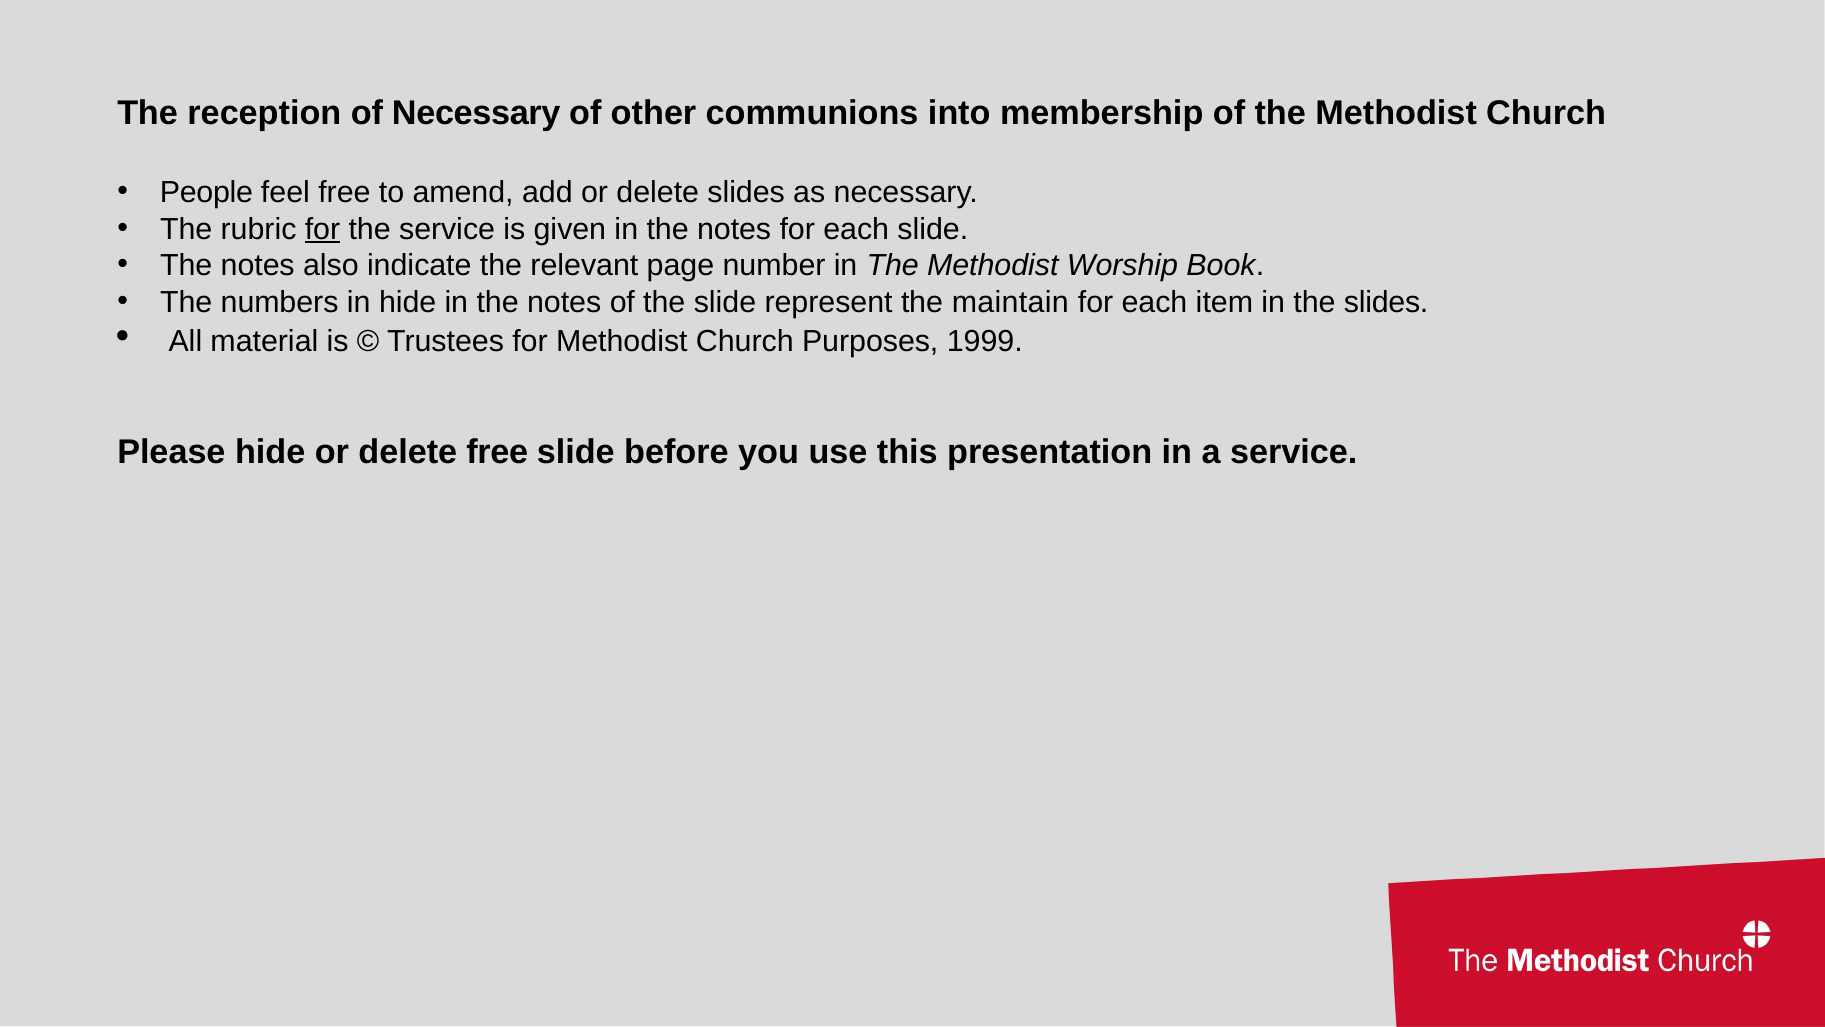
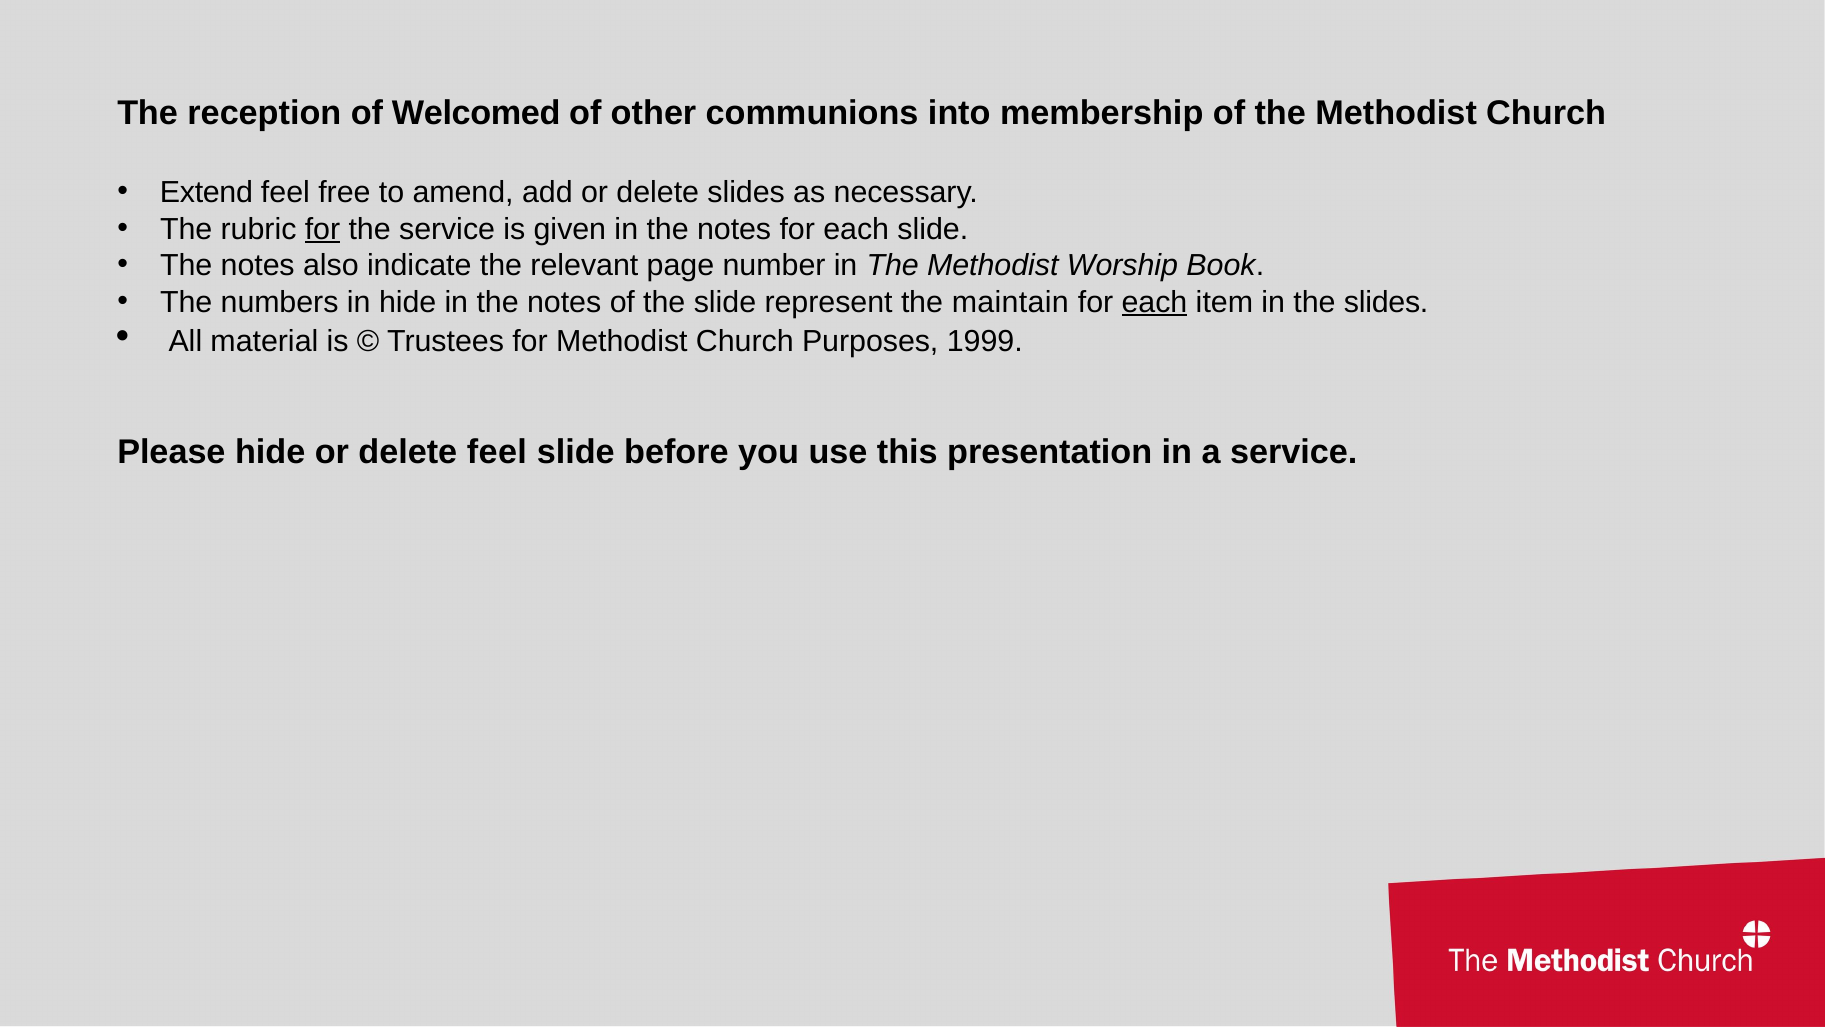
of Necessary: Necessary -> Welcomed
People: People -> Extend
each at (1154, 302) underline: none -> present
delete free: free -> feel
